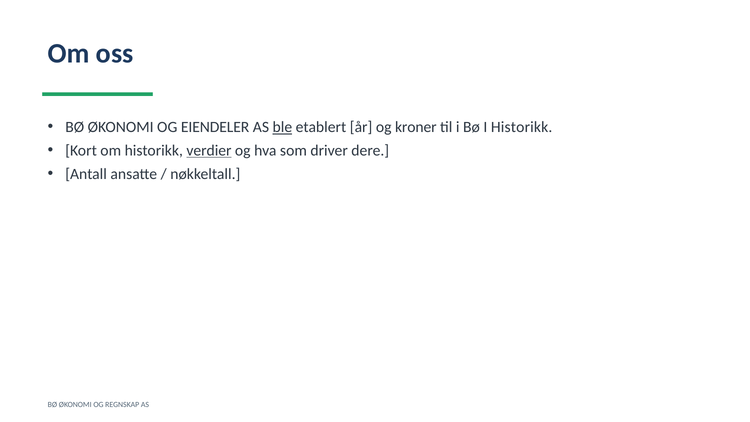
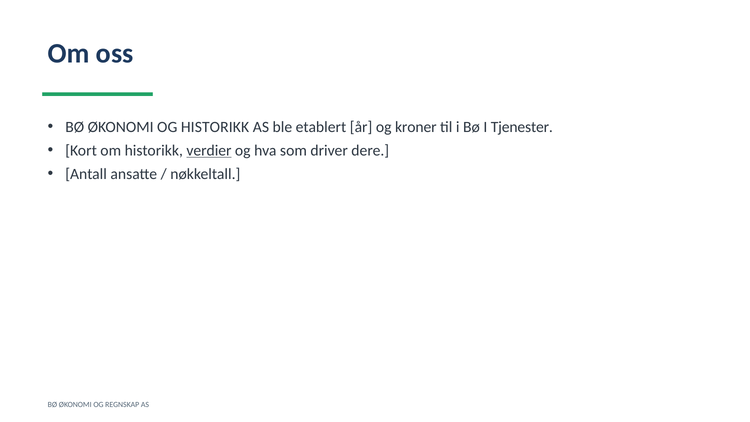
OG EIENDELER: EIENDELER -> HISTORIKK
ble underline: present -> none
I Historikk: Historikk -> Tjenester
